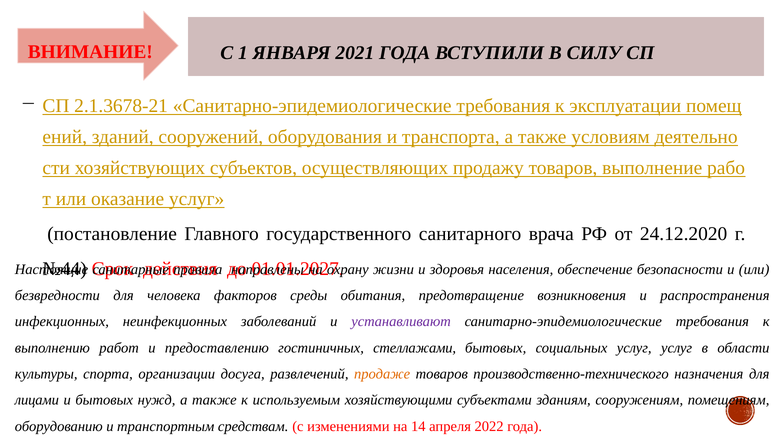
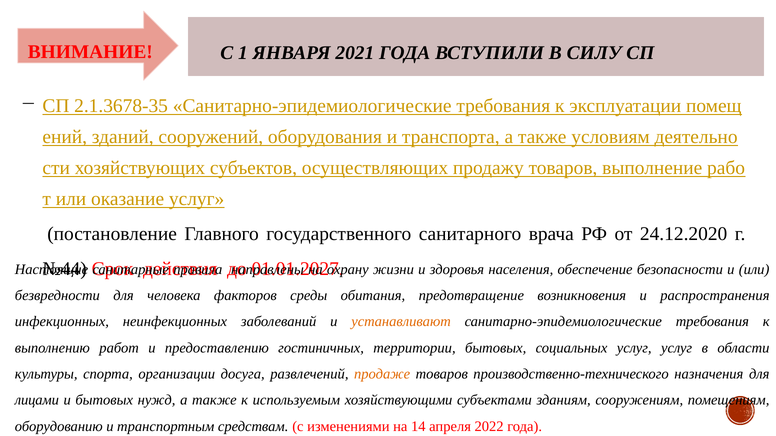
2.1.3678-21: 2.1.3678-21 -> 2.1.3678-35
устанавливают colour: purple -> orange
стеллажами: стеллажами -> территории
